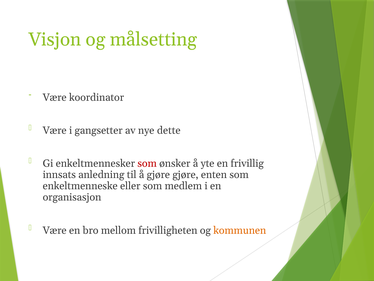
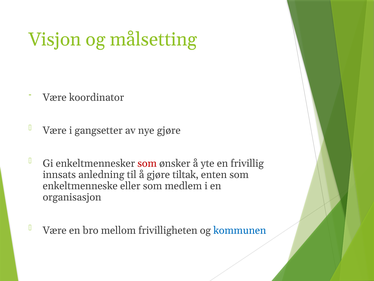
nye dette: dette -> gjøre
gjøre gjøre: gjøre -> tiltak
kommunen colour: orange -> blue
